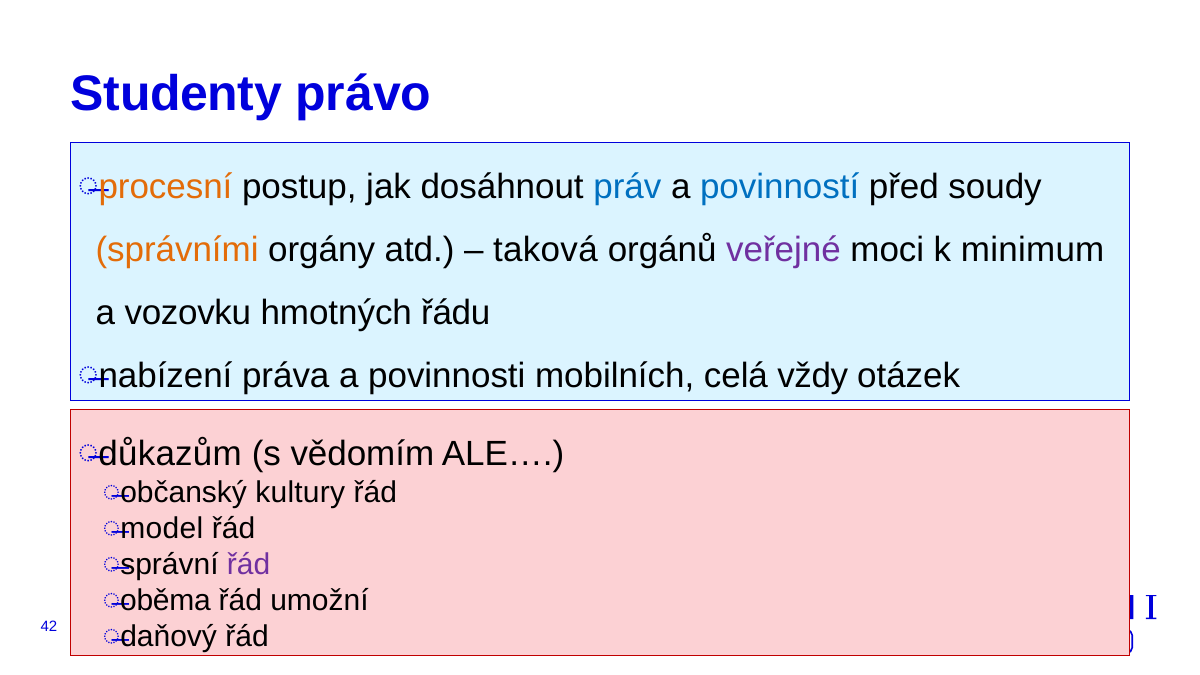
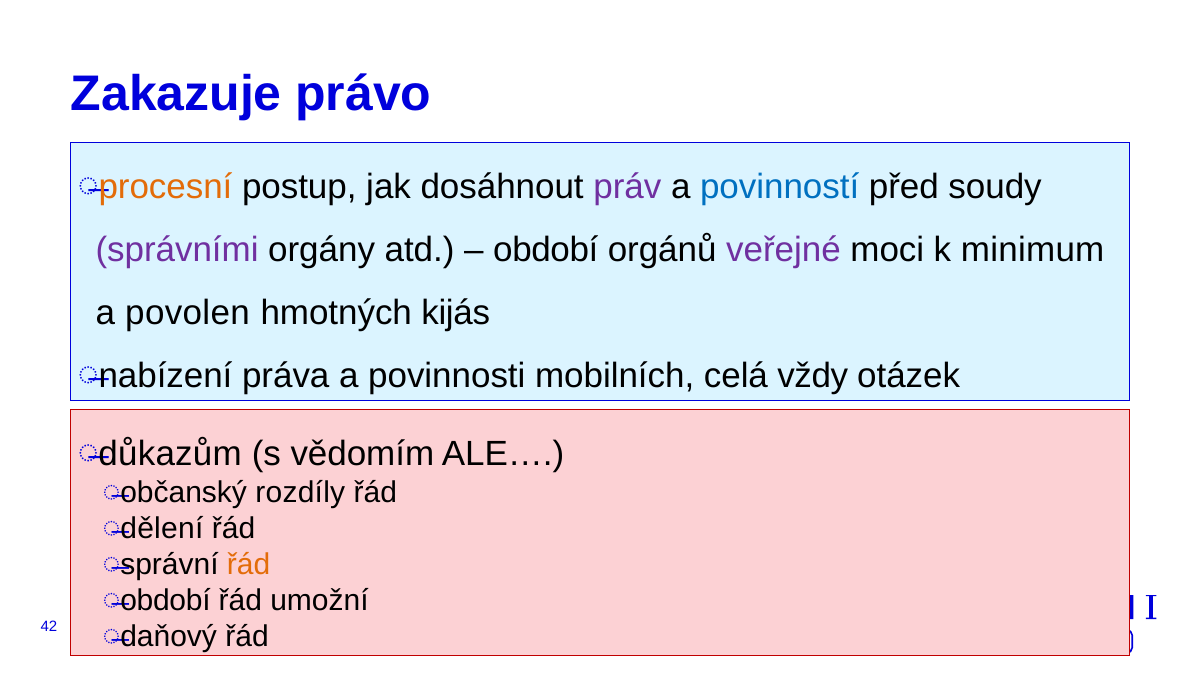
Studenty: Studenty -> Zakazuje
práv colour: blue -> purple
správními colour: orange -> purple
taková at (545, 250): taková -> období
vozovku: vozovku -> povolen
řádu: řádu -> kijás
kultury: kultury -> rozdíly
model: model -> dělení
řád at (249, 565) colour: purple -> orange
oběma at (165, 601): oběma -> období
